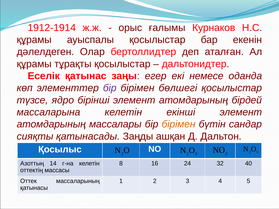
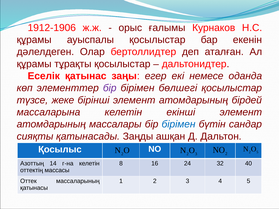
1912-1914: 1912-1914 -> 1912-1906
ядро: ядро -> жеке
бірімен at (179, 124) colour: orange -> blue
